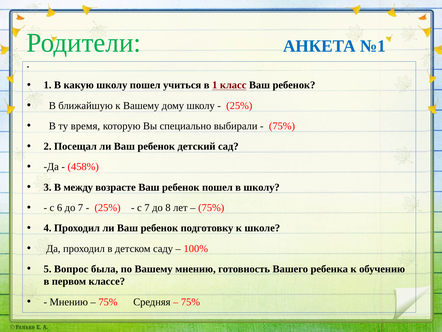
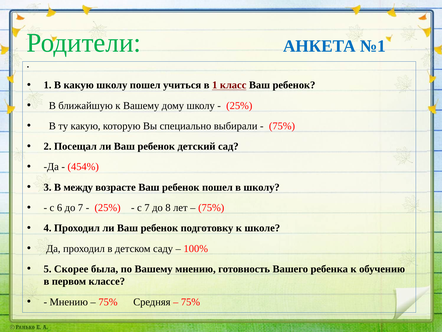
ту время: время -> какую
458%: 458% -> 454%
Вопрос: Вопрос -> Скорее
